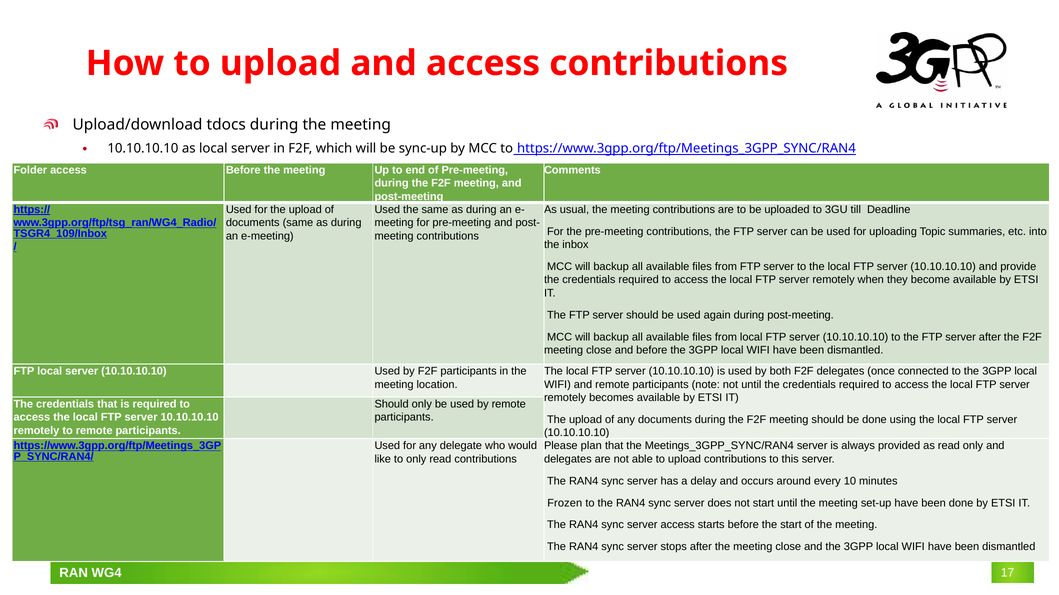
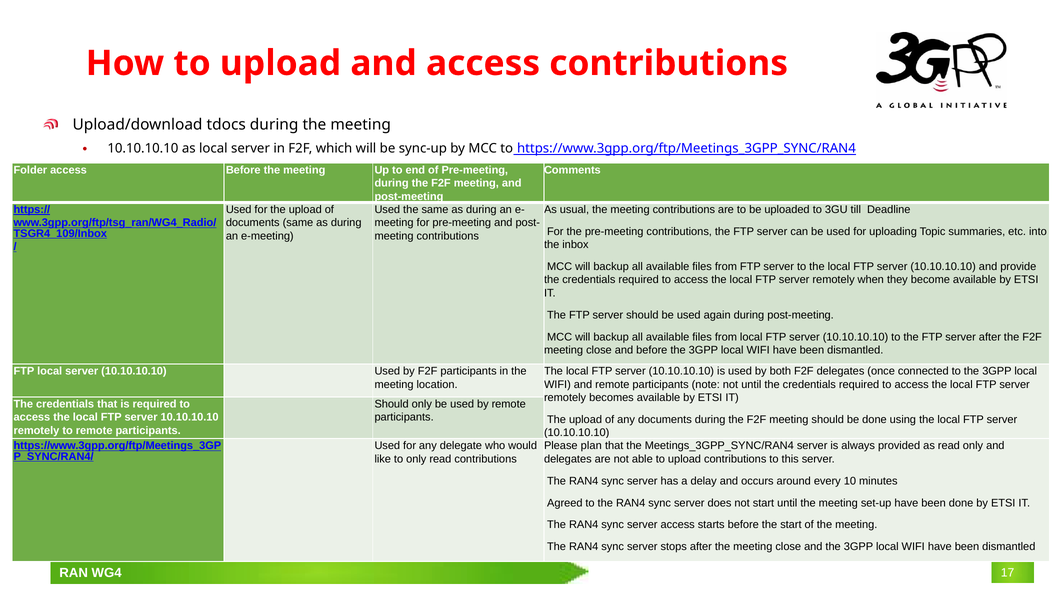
Frozen: Frozen -> Agreed
